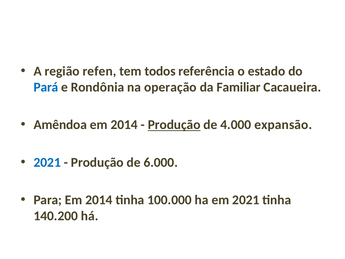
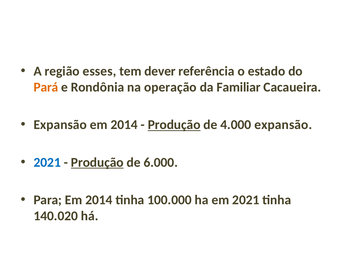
refen: refen -> esses
todos: todos -> dever
Pará colour: blue -> orange
Amêndoa at (60, 125): Amêndoa -> Expansão
Produção at (97, 162) underline: none -> present
140.200: 140.200 -> 140.020
